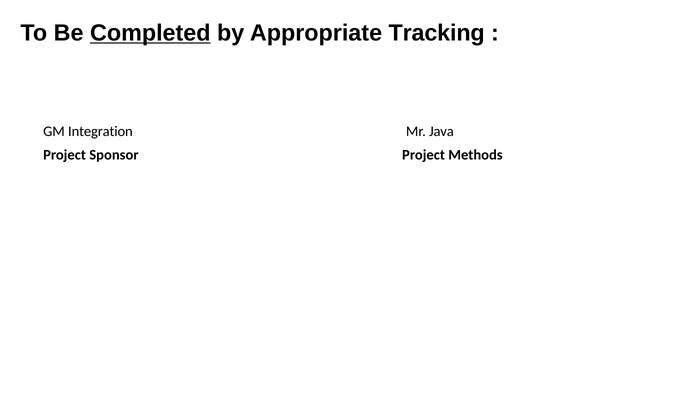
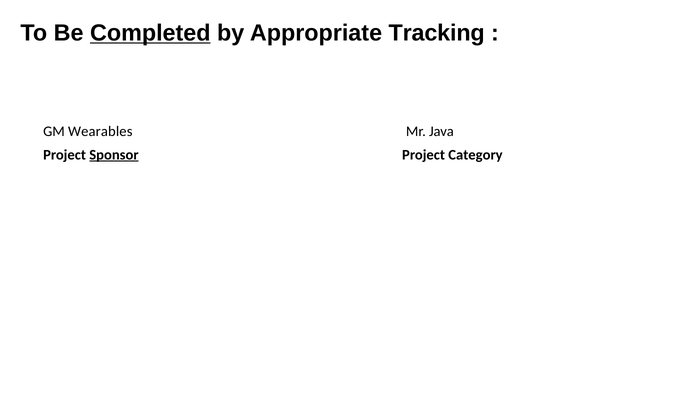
Integration: Integration -> Wearables
Sponsor underline: none -> present
Methods: Methods -> Category
